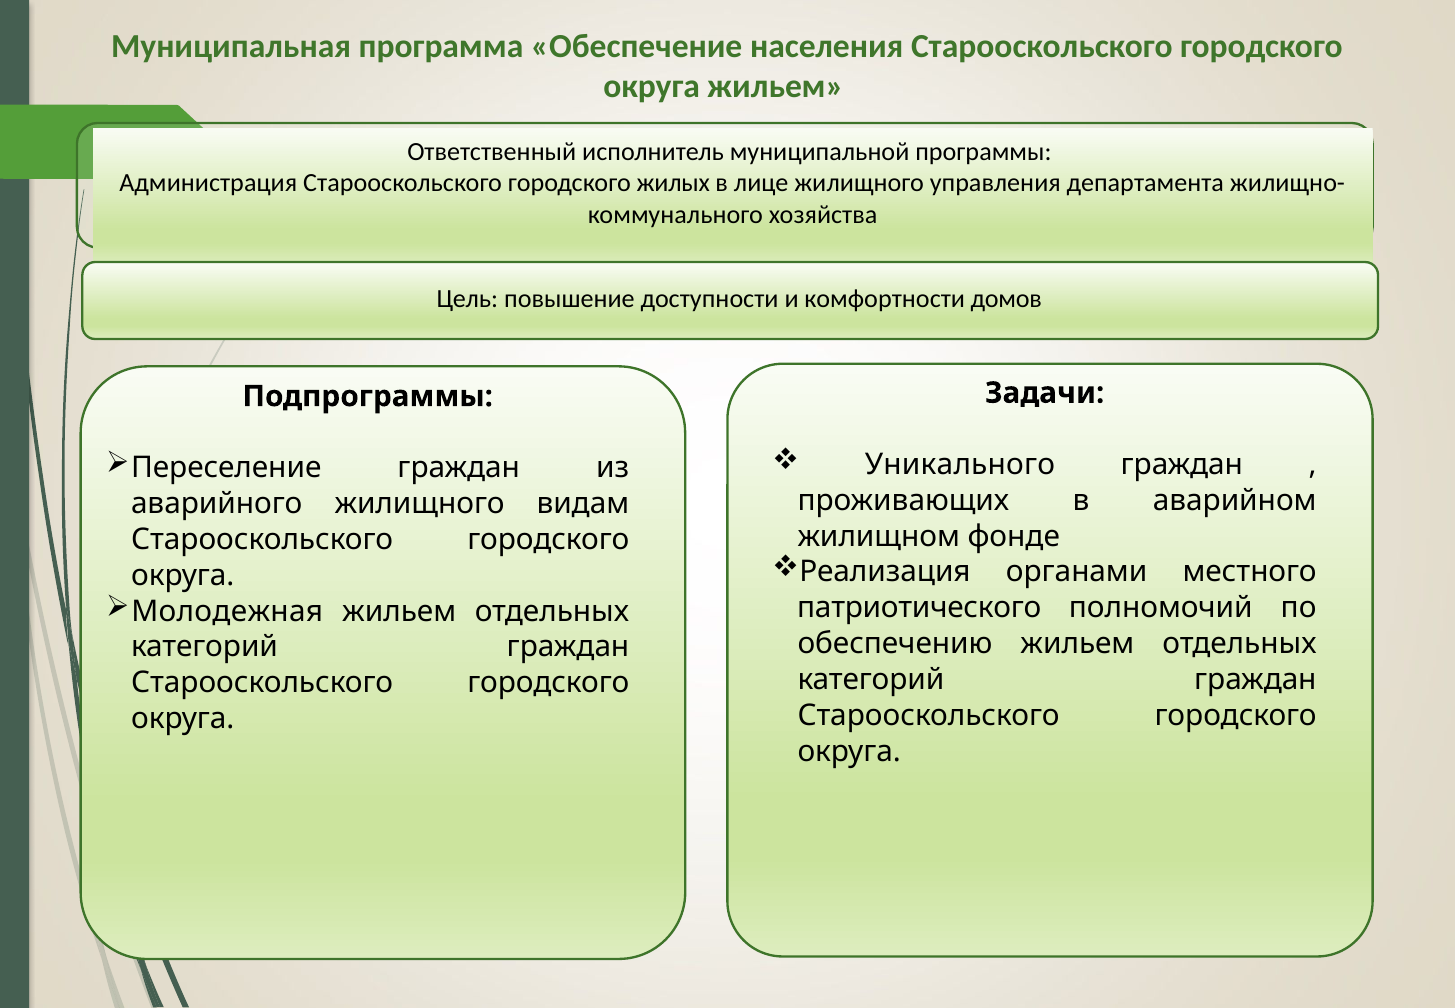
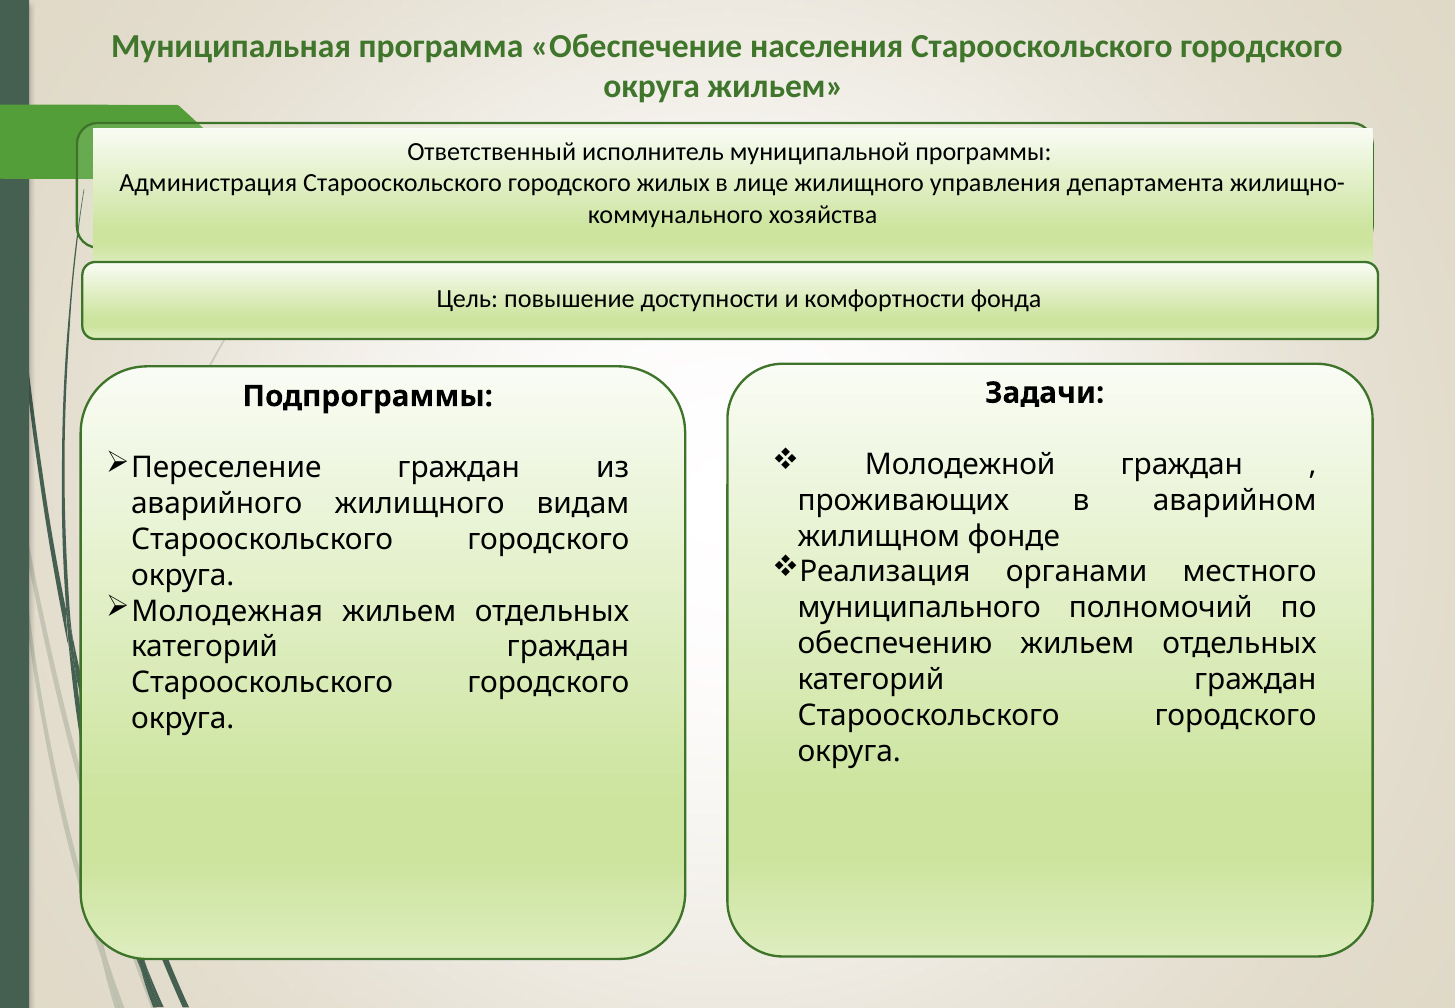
домов: домов -> фонда
Уникального: Уникального -> Молодежной
патриотического: патриотического -> муниципального
